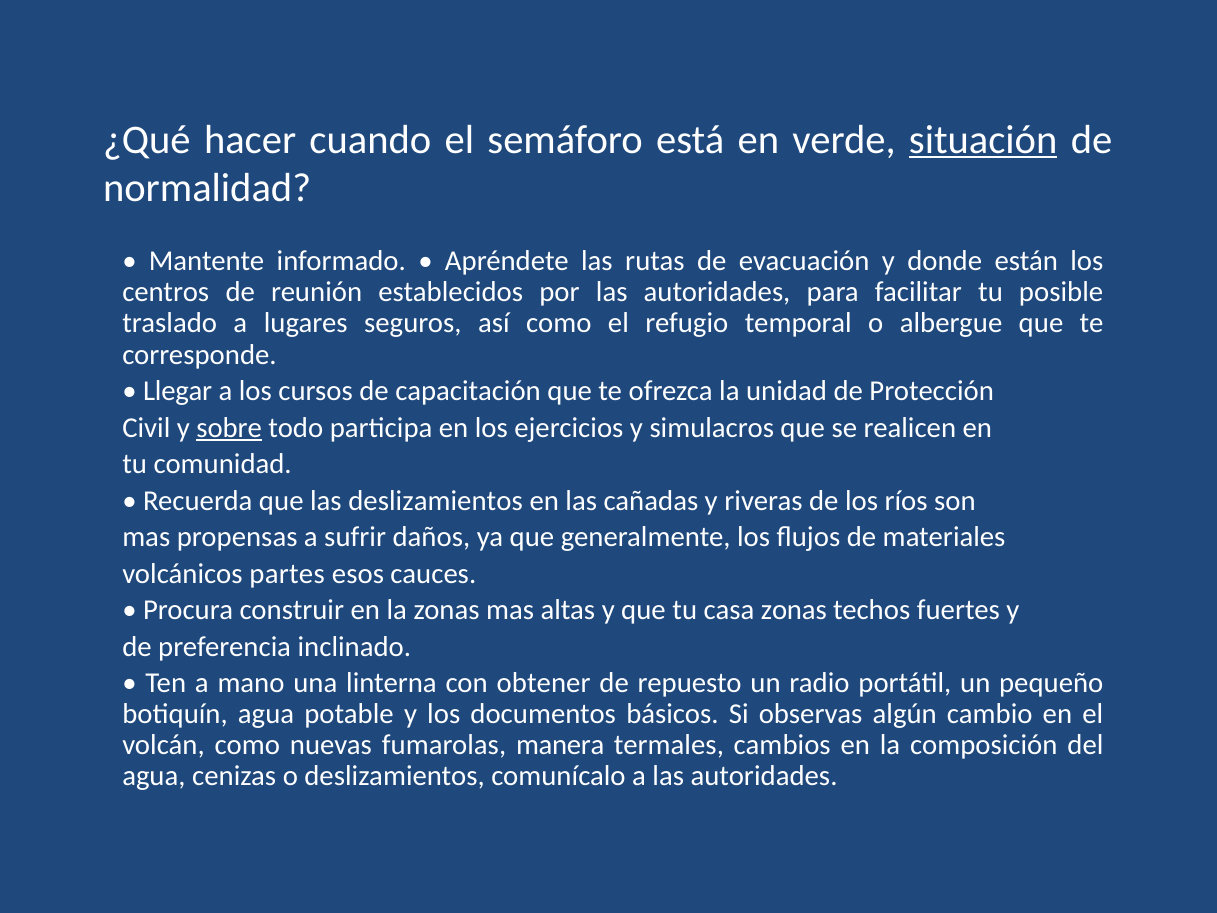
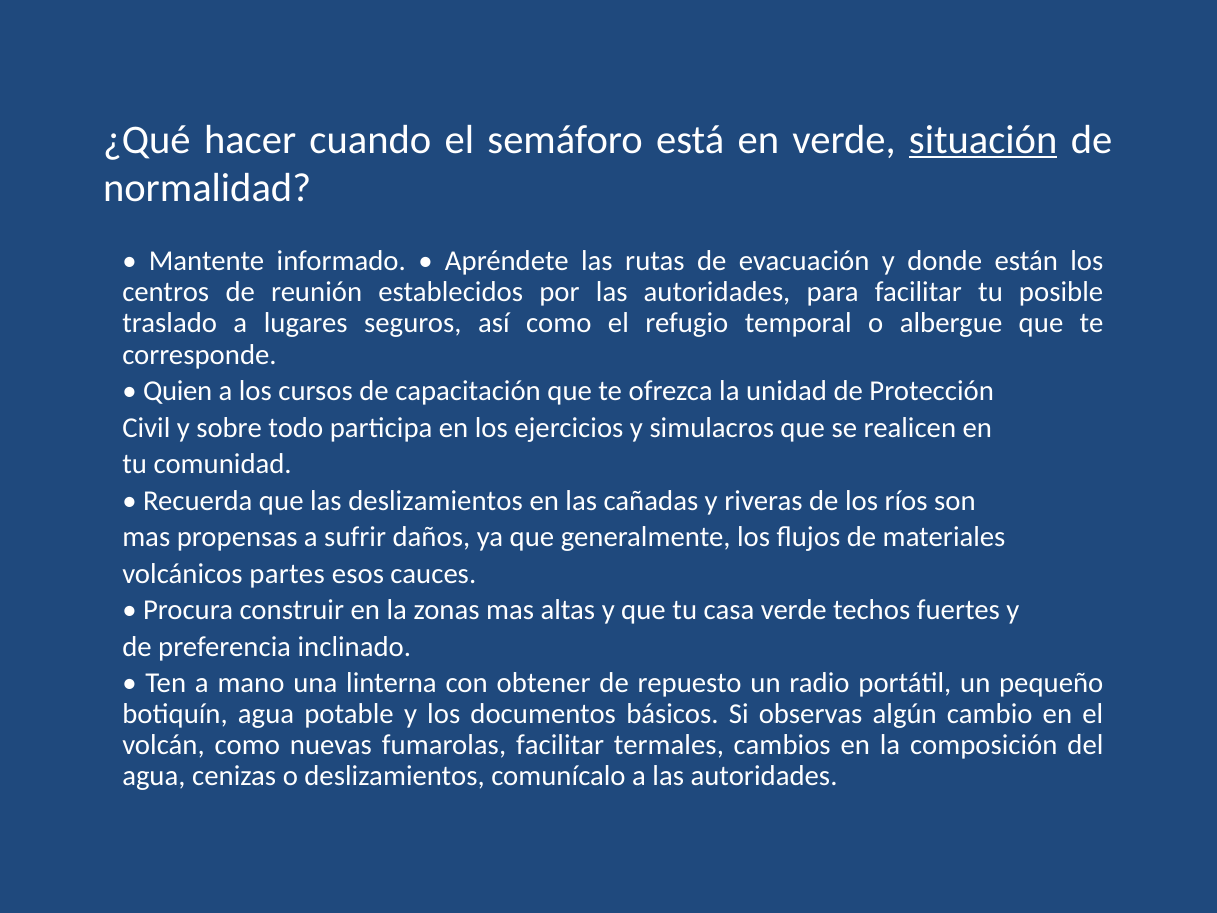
Llegar: Llegar -> Quien
sobre underline: present -> none
casa zonas: zonas -> verde
fumarolas manera: manera -> facilitar
